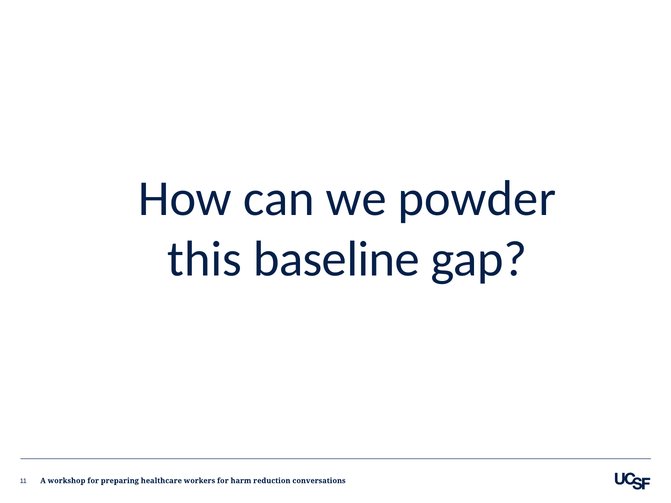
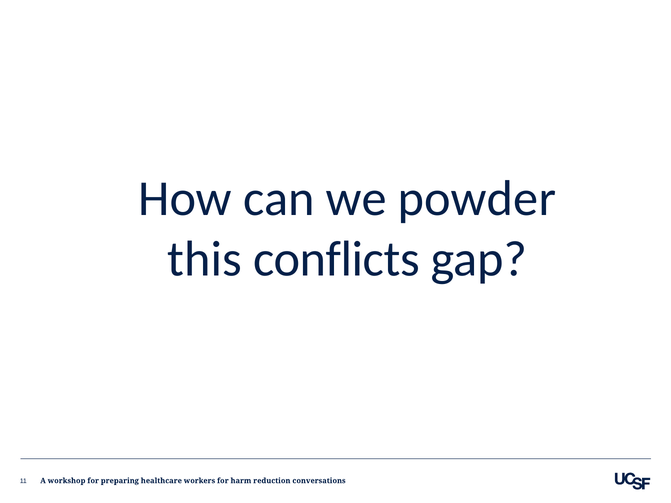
baseline: baseline -> conflicts
